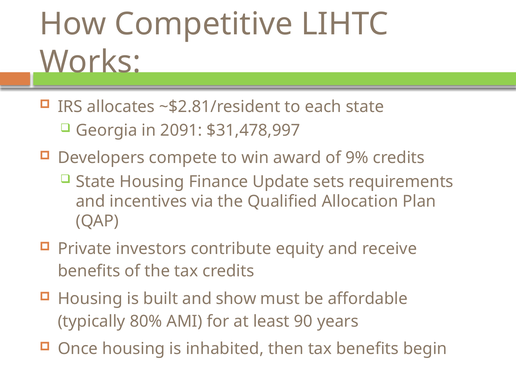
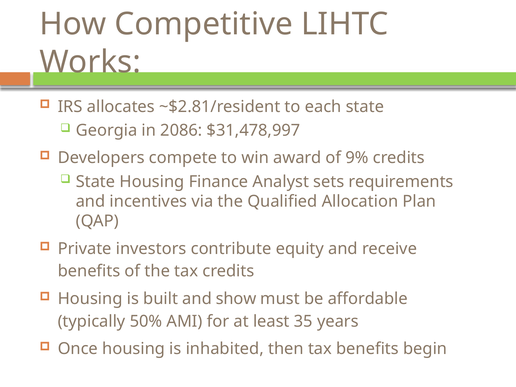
2091: 2091 -> 2086
Update: Update -> Analyst
80%: 80% -> 50%
90: 90 -> 35
